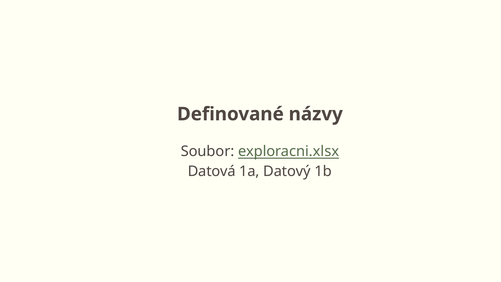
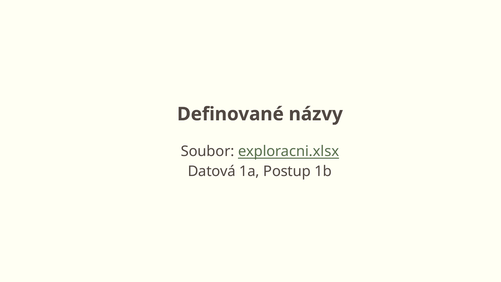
Datový: Datový -> Postup
